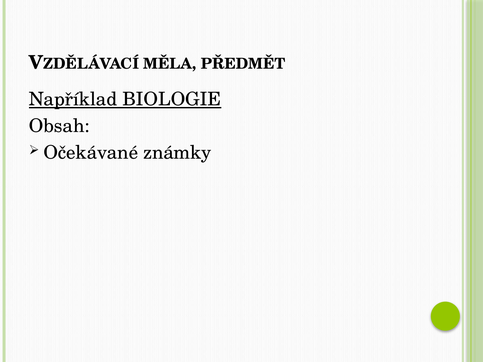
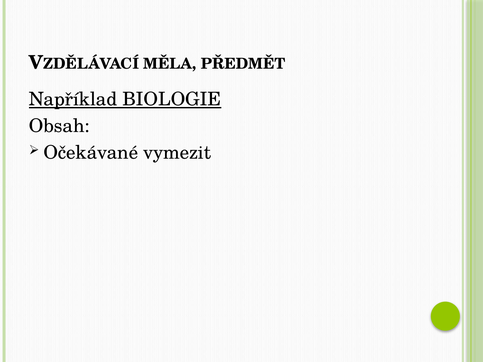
známky: známky -> vymezit
